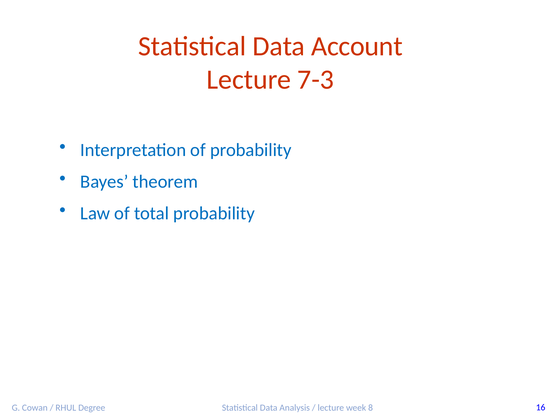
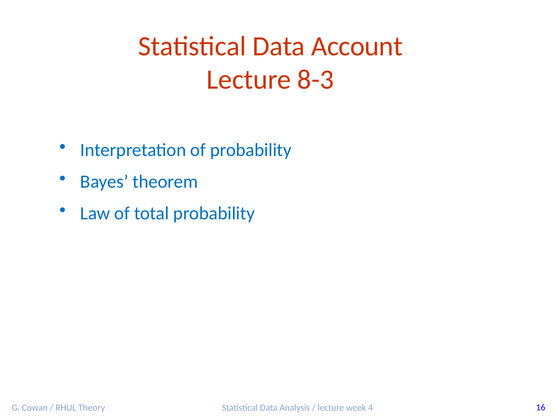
7-3: 7-3 -> 8-3
Degree: Degree -> Theory
8: 8 -> 4
